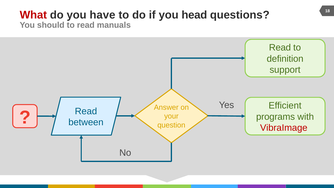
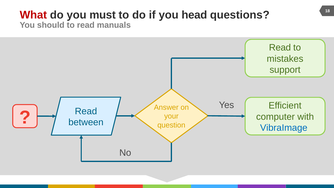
have: have -> must
definition: definition -> mistakes
programs: programs -> computer
VibraImage colour: red -> blue
